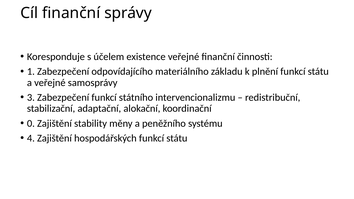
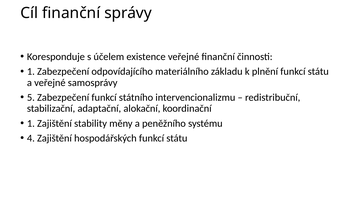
3: 3 -> 5
0 at (31, 123): 0 -> 1
